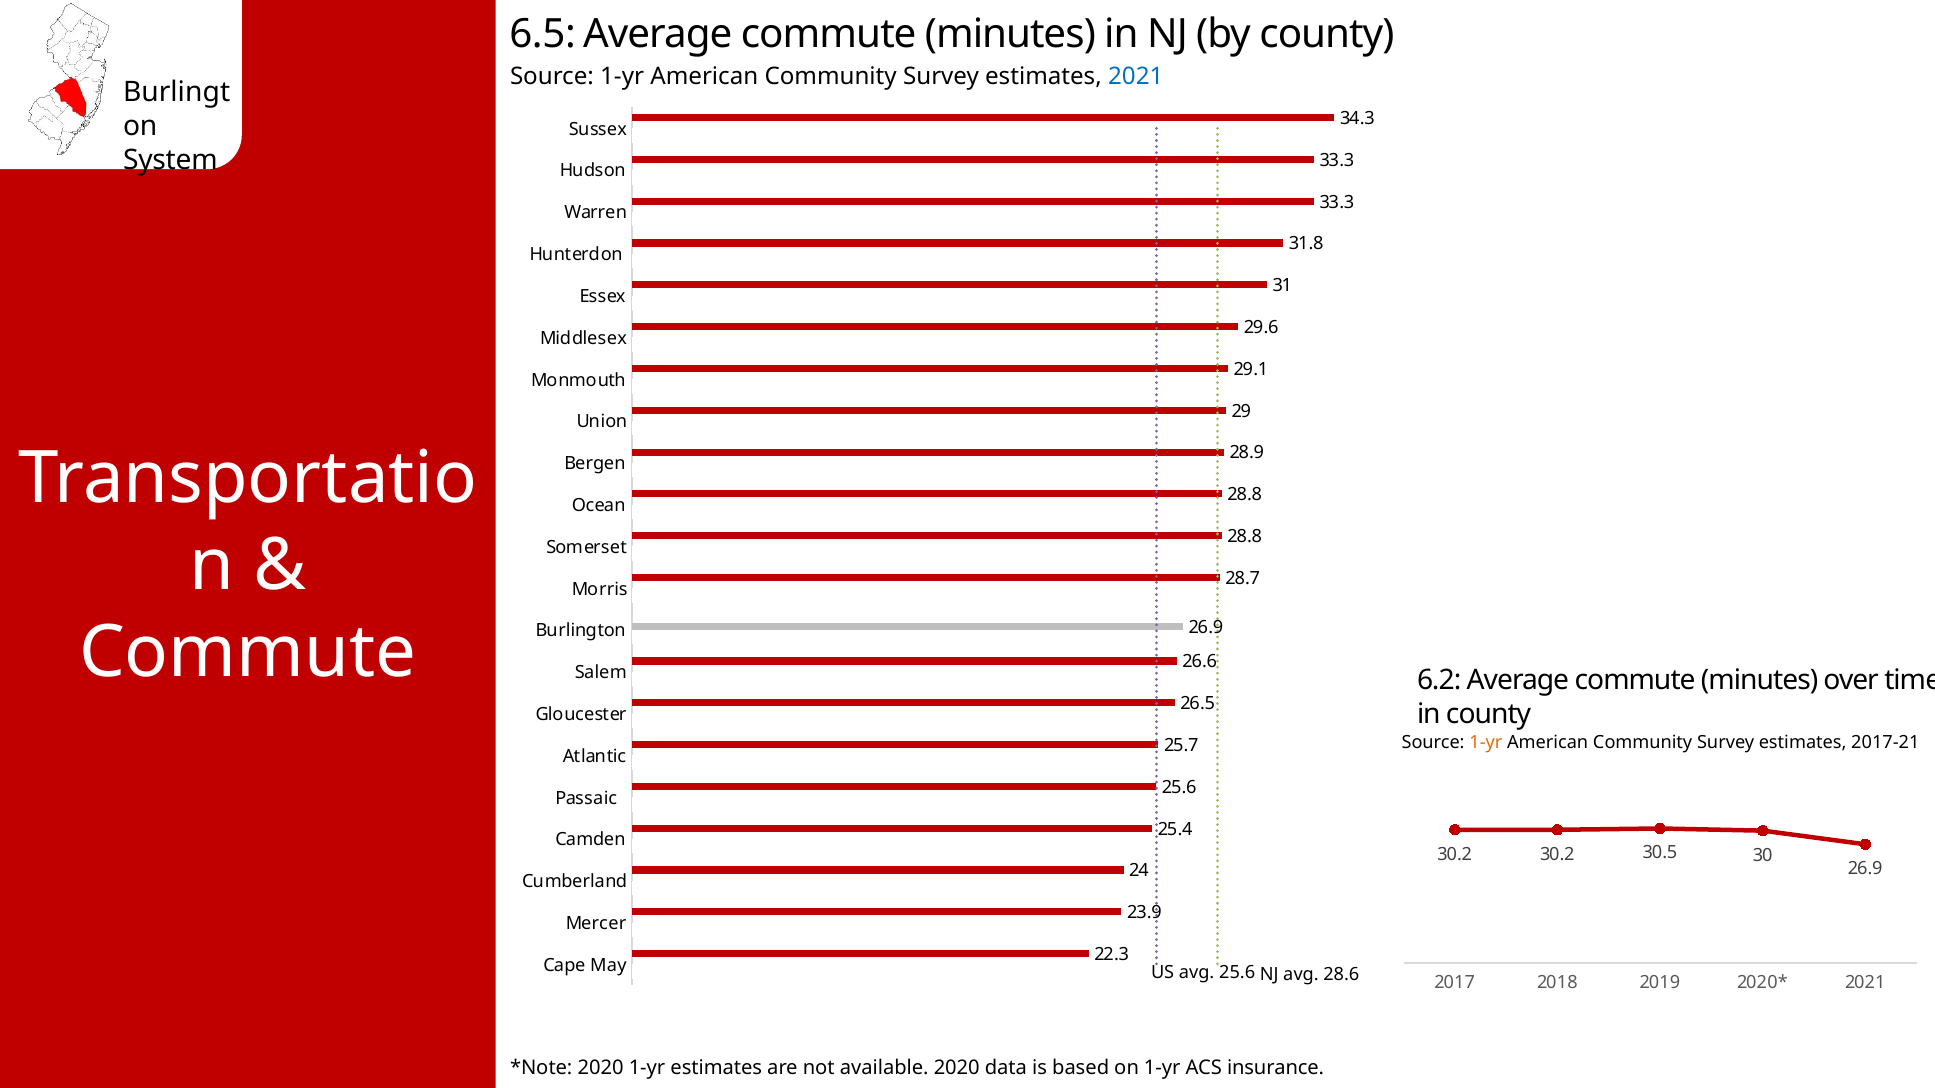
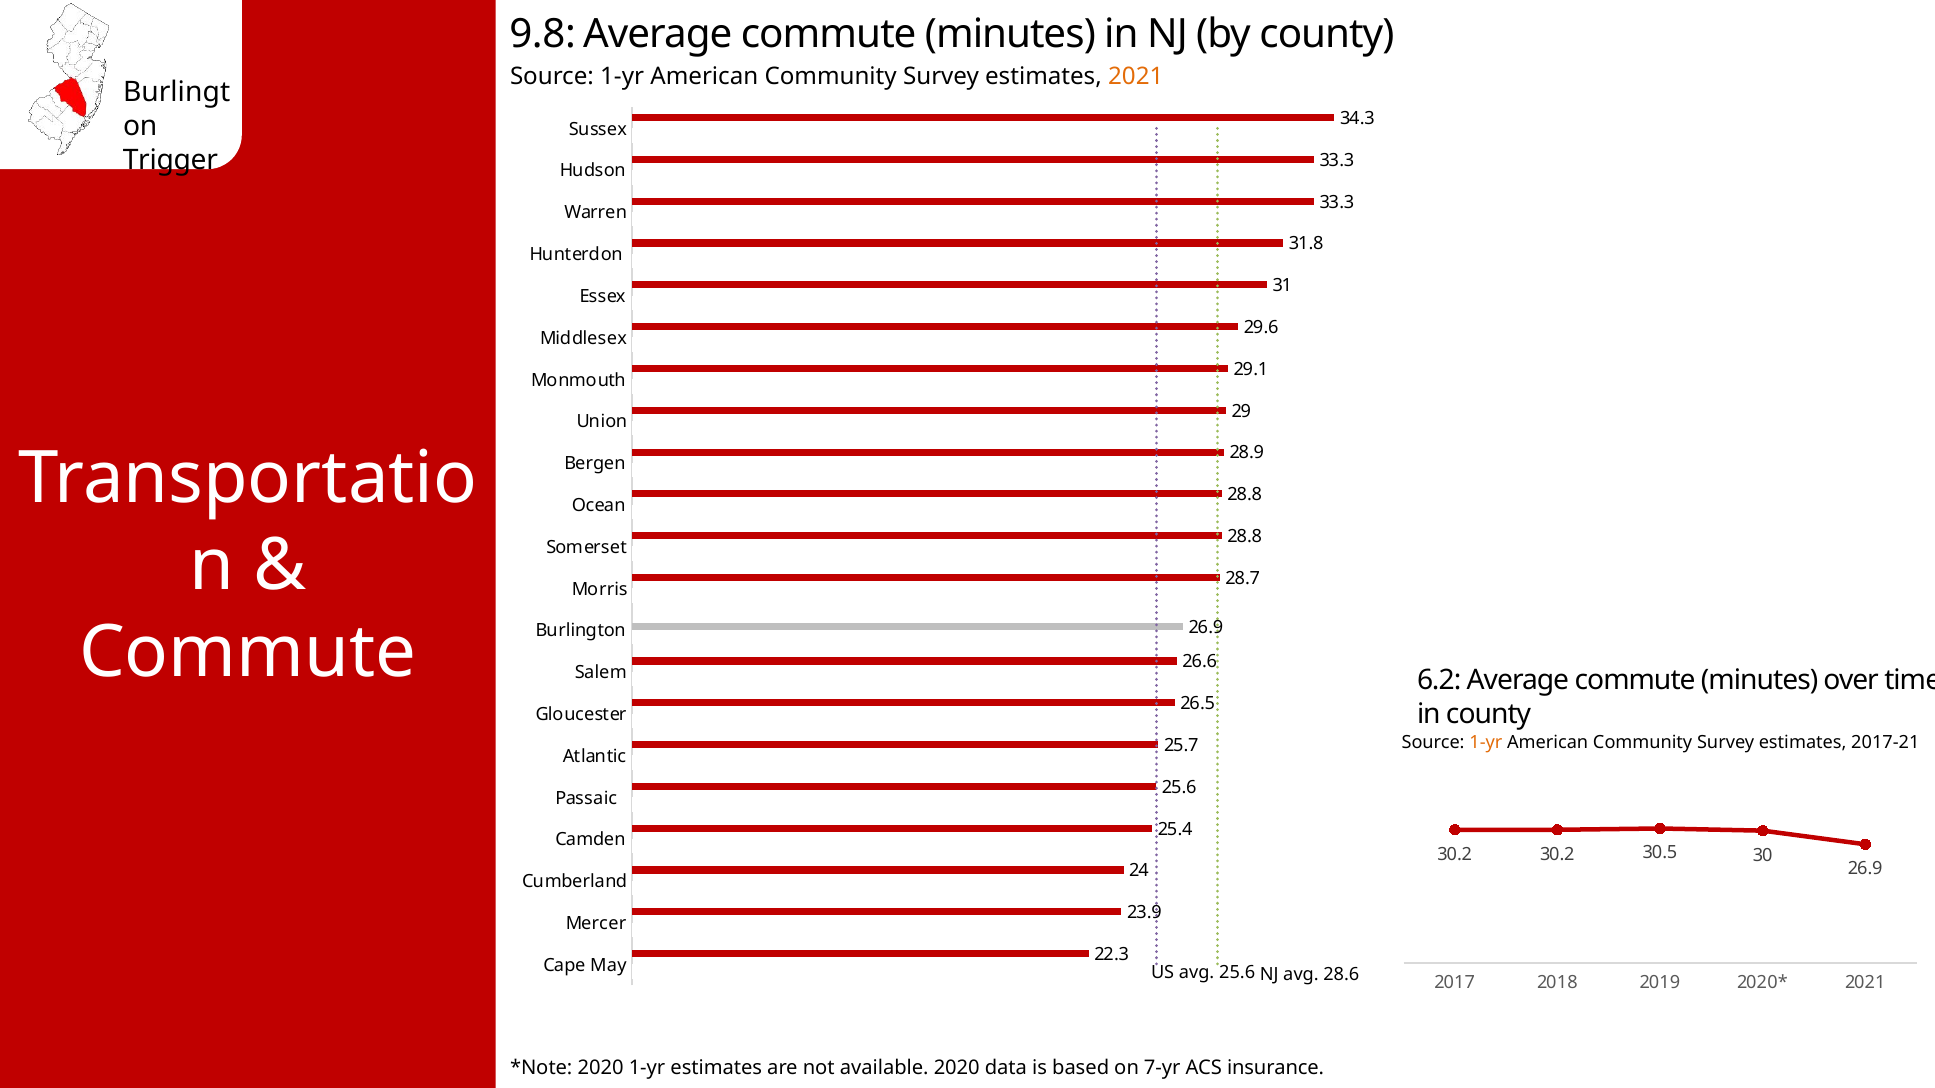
6.5: 6.5 -> 9.8
2021 at (1136, 76) colour: blue -> orange
System: System -> Trigger
on 1-yr: 1-yr -> 7-yr
